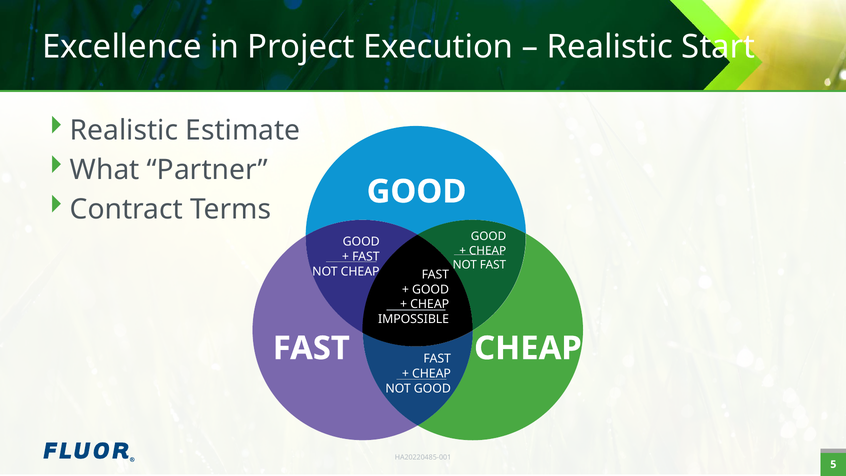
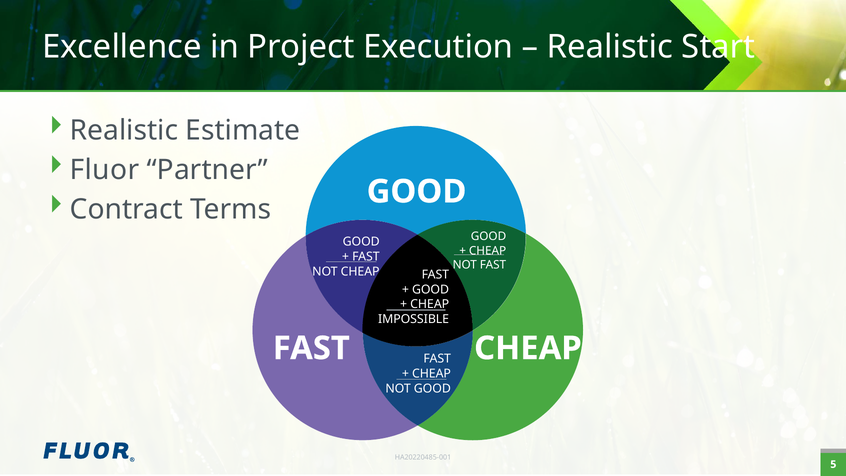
What: What -> Fluor
